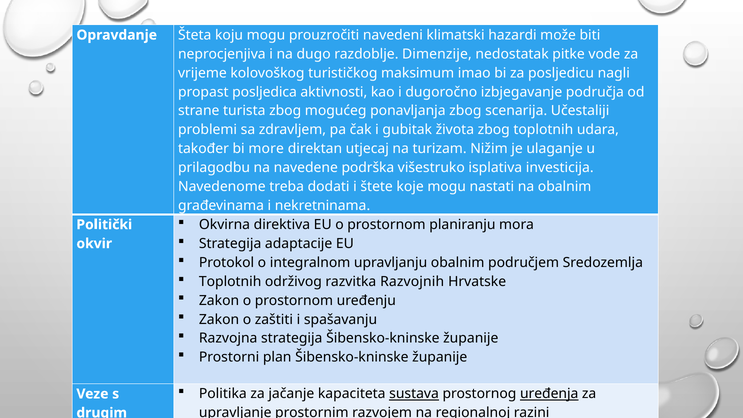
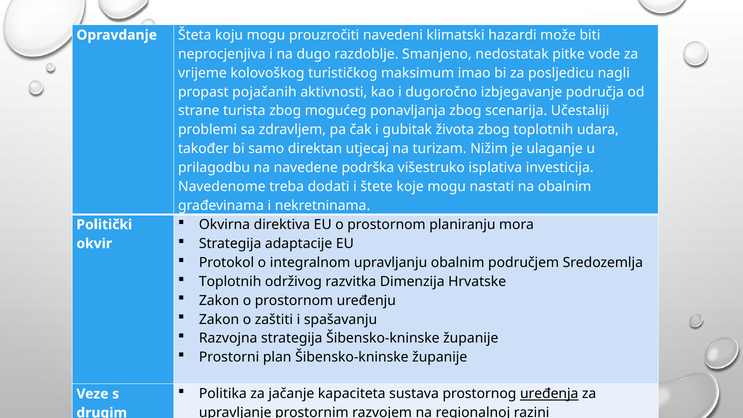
Dimenzije: Dimenzije -> Smanjeno
posljedica: posljedica -> pojačanih
more: more -> samo
Razvojnih: Razvojnih -> Dimenzija
sustava underline: present -> none
